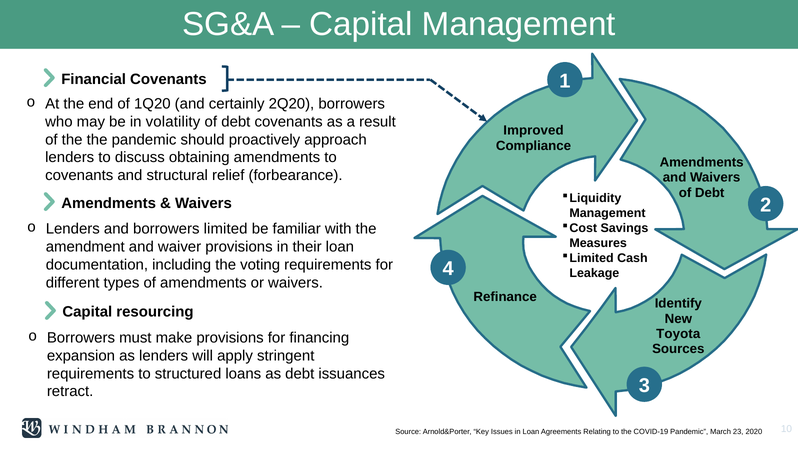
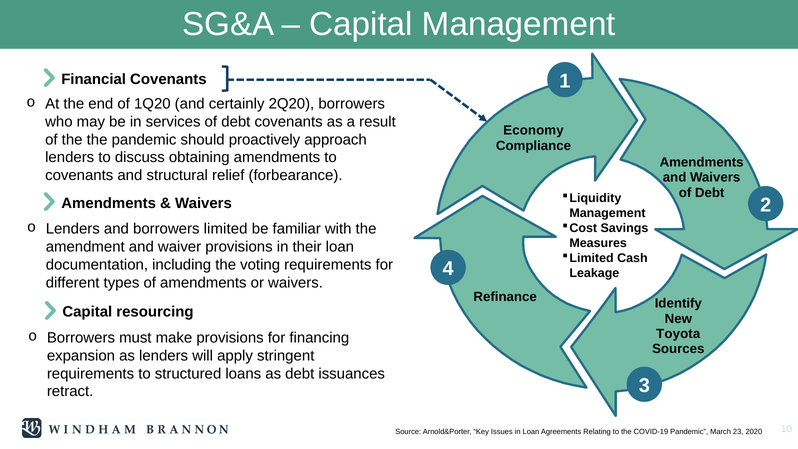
volatility: volatility -> services
Improved: Improved -> Economy
